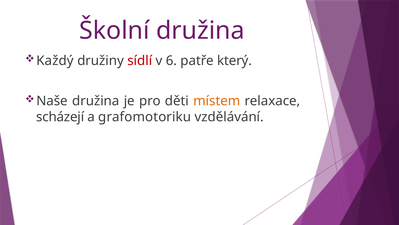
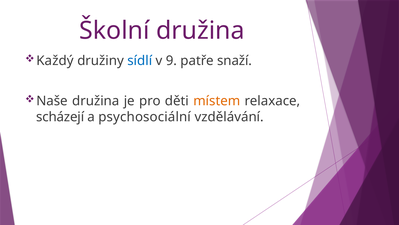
sídlí colour: red -> blue
6: 6 -> 9
který: který -> snaží
grafomotoriku: grafomotoriku -> psychosociální
